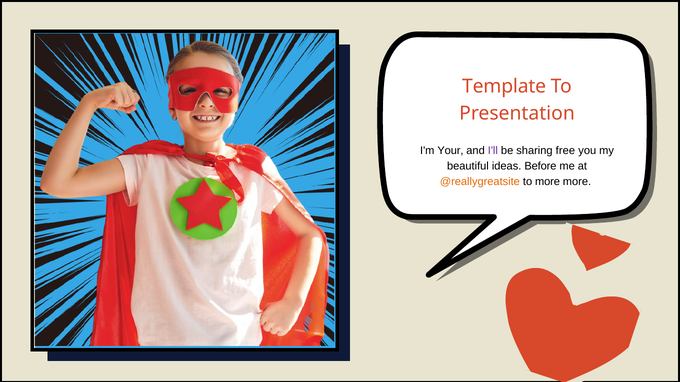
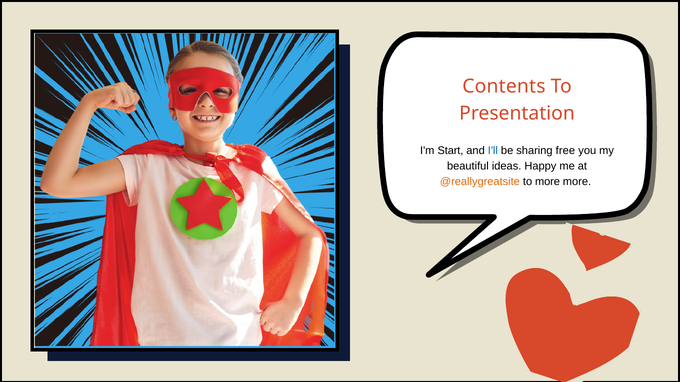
Template: Template -> Contents
Your: Your -> Start
I'll colour: purple -> blue
Before: Before -> Happy
